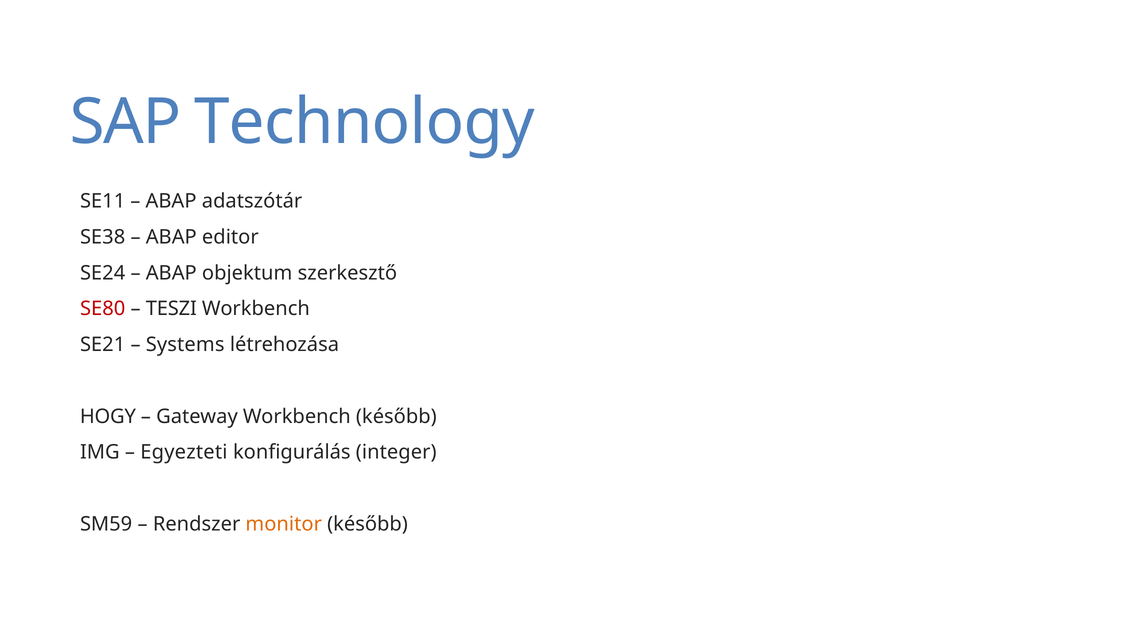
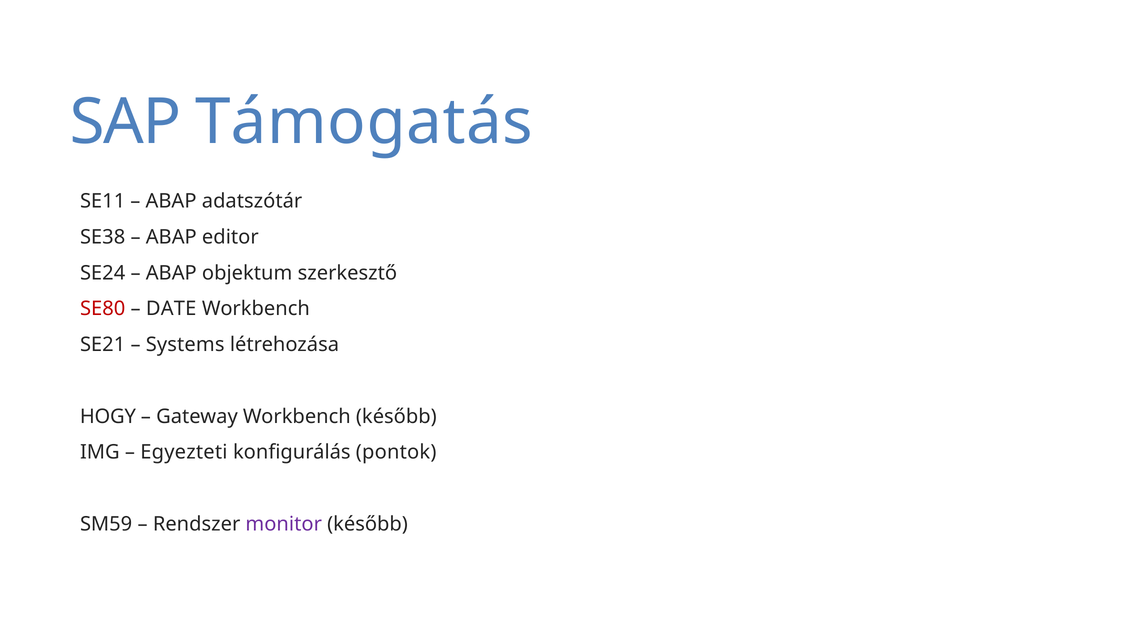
Technology: Technology -> Támogatás
TESZI: TESZI -> DATE
integer: integer -> pontok
monitor colour: orange -> purple
